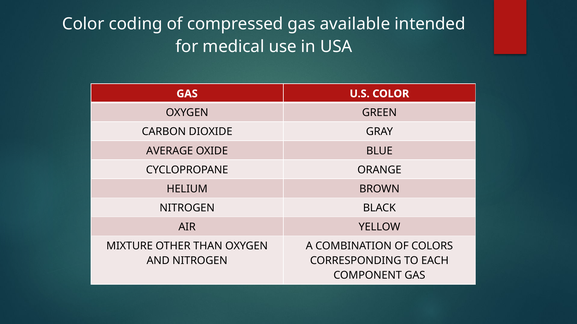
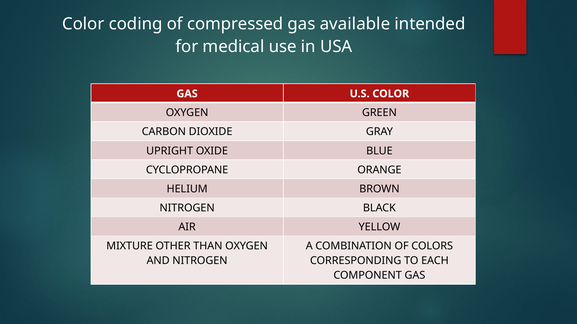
AVERAGE: AVERAGE -> UPRIGHT
